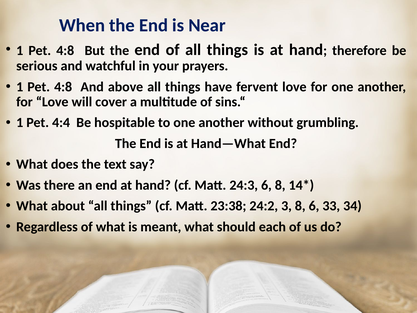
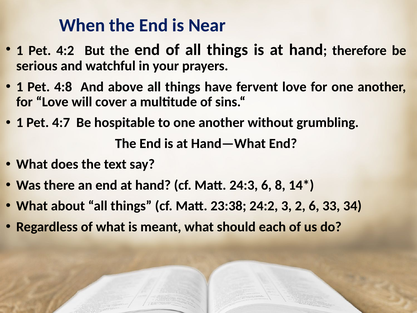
4:8 at (65, 50): 4:8 -> 4:2
4:4: 4:4 -> 4:7
3 8: 8 -> 2
